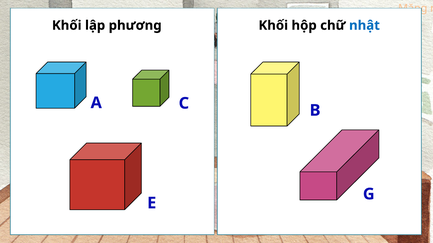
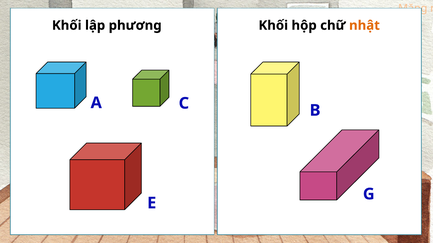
nhật colour: blue -> orange
